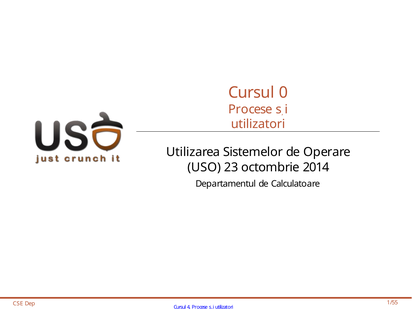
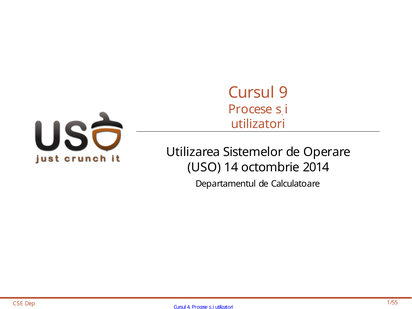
0: 0 -> 9
23: 23 -> 14
